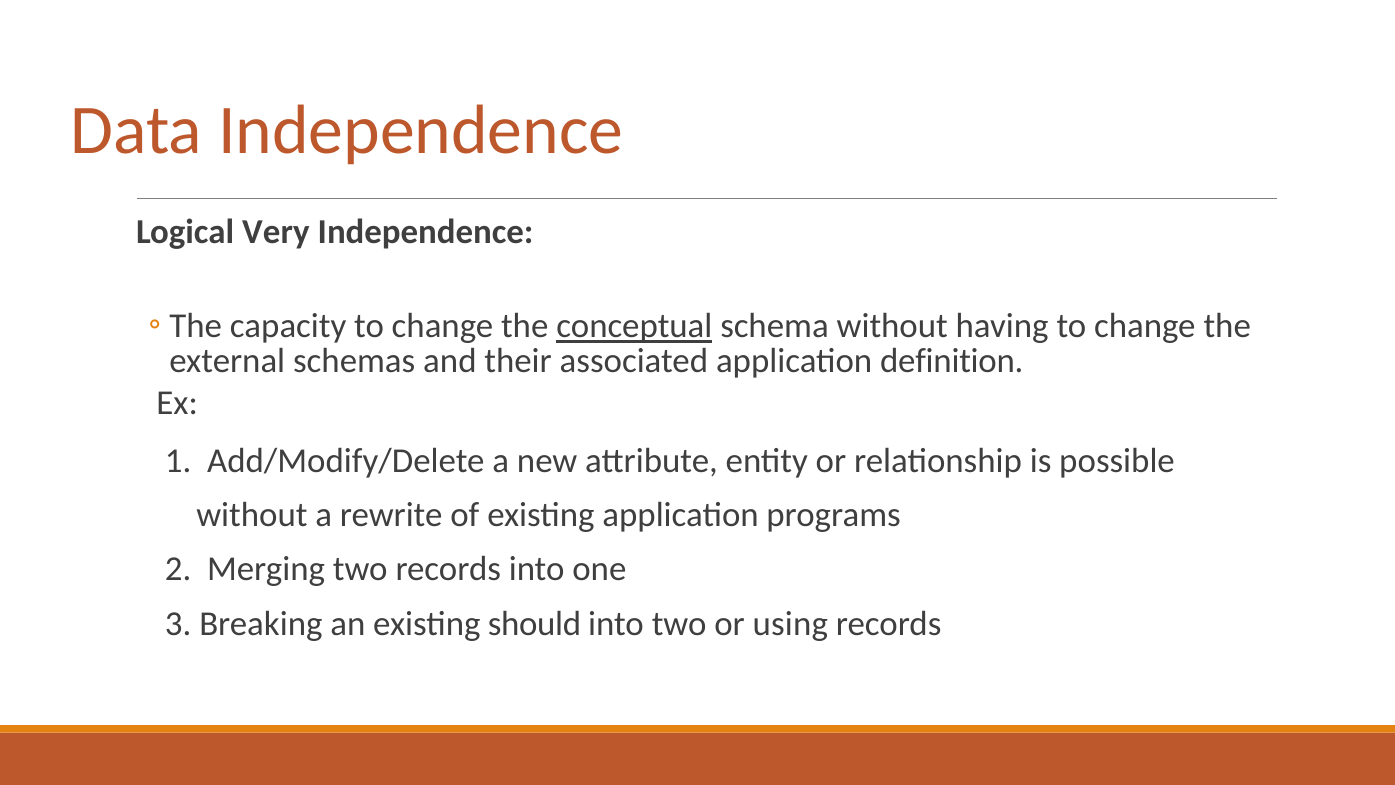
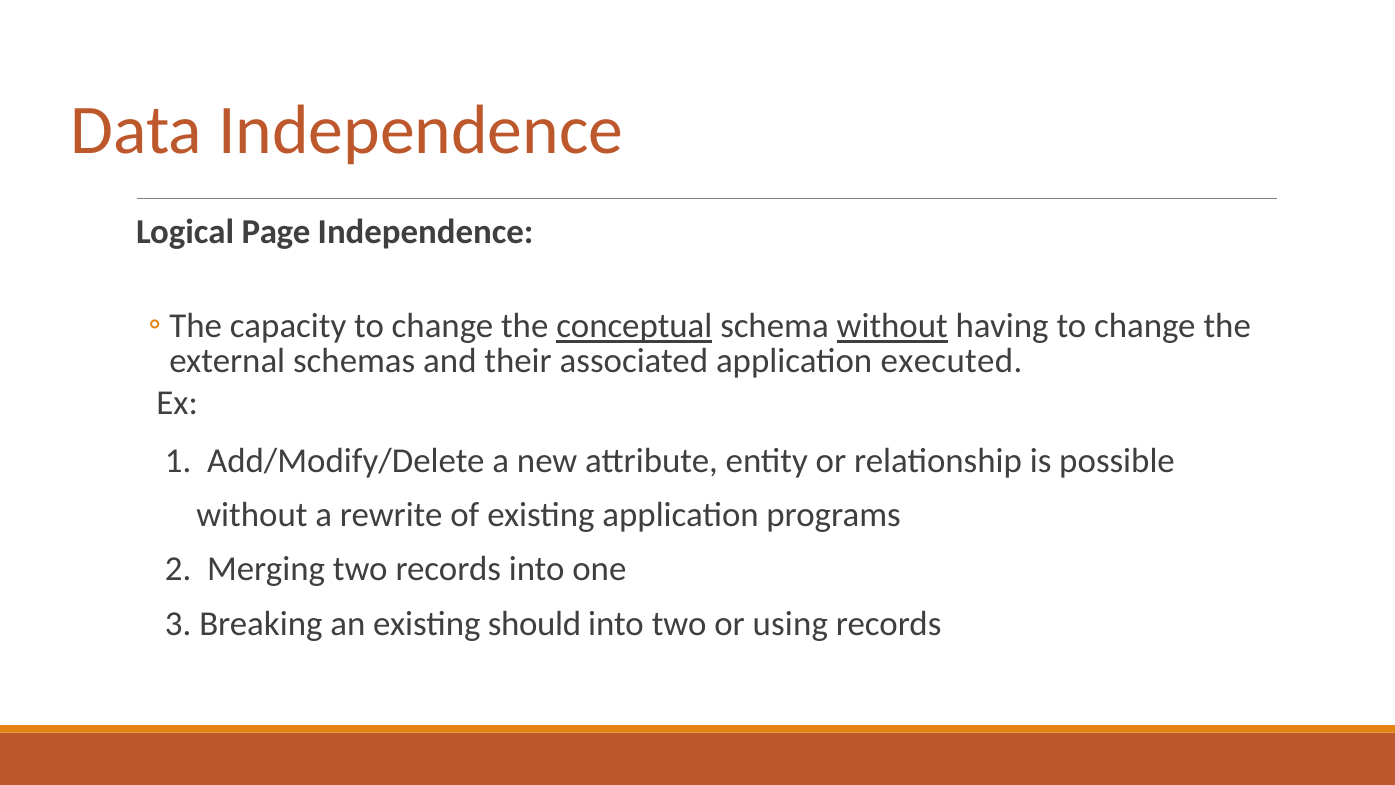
Very: Very -> Page
without at (892, 326) underline: none -> present
definition: definition -> executed
